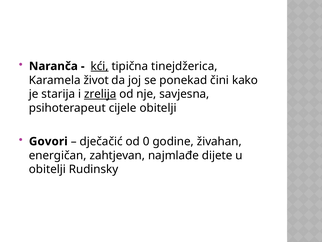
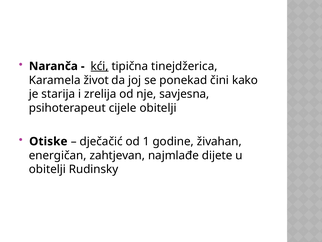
zrelija underline: present -> none
Govori: Govori -> Otiske
0: 0 -> 1
